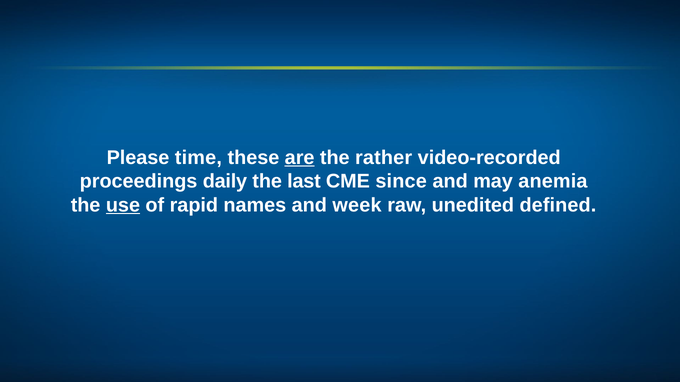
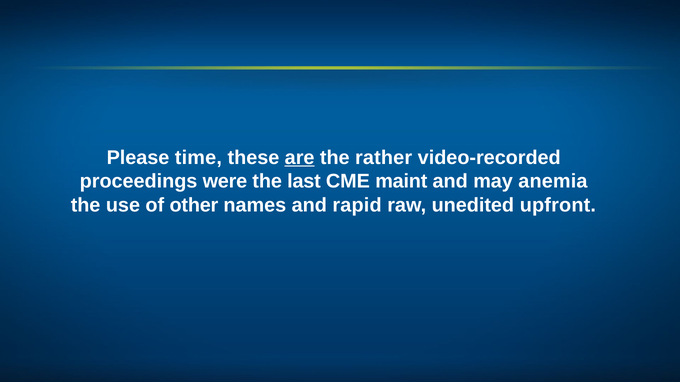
daily: daily -> were
since: since -> maint
use underline: present -> none
rapid: rapid -> other
week: week -> rapid
defined: defined -> upfront
